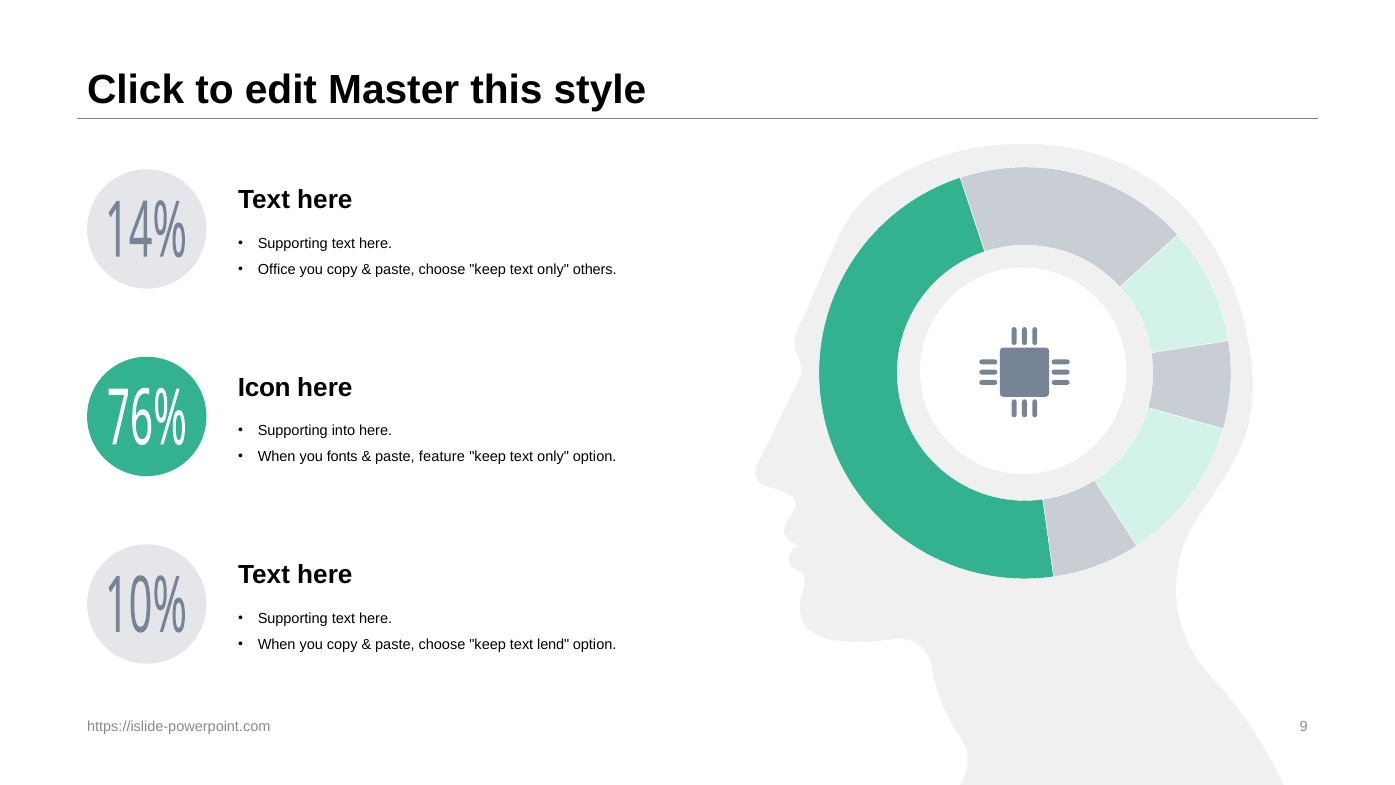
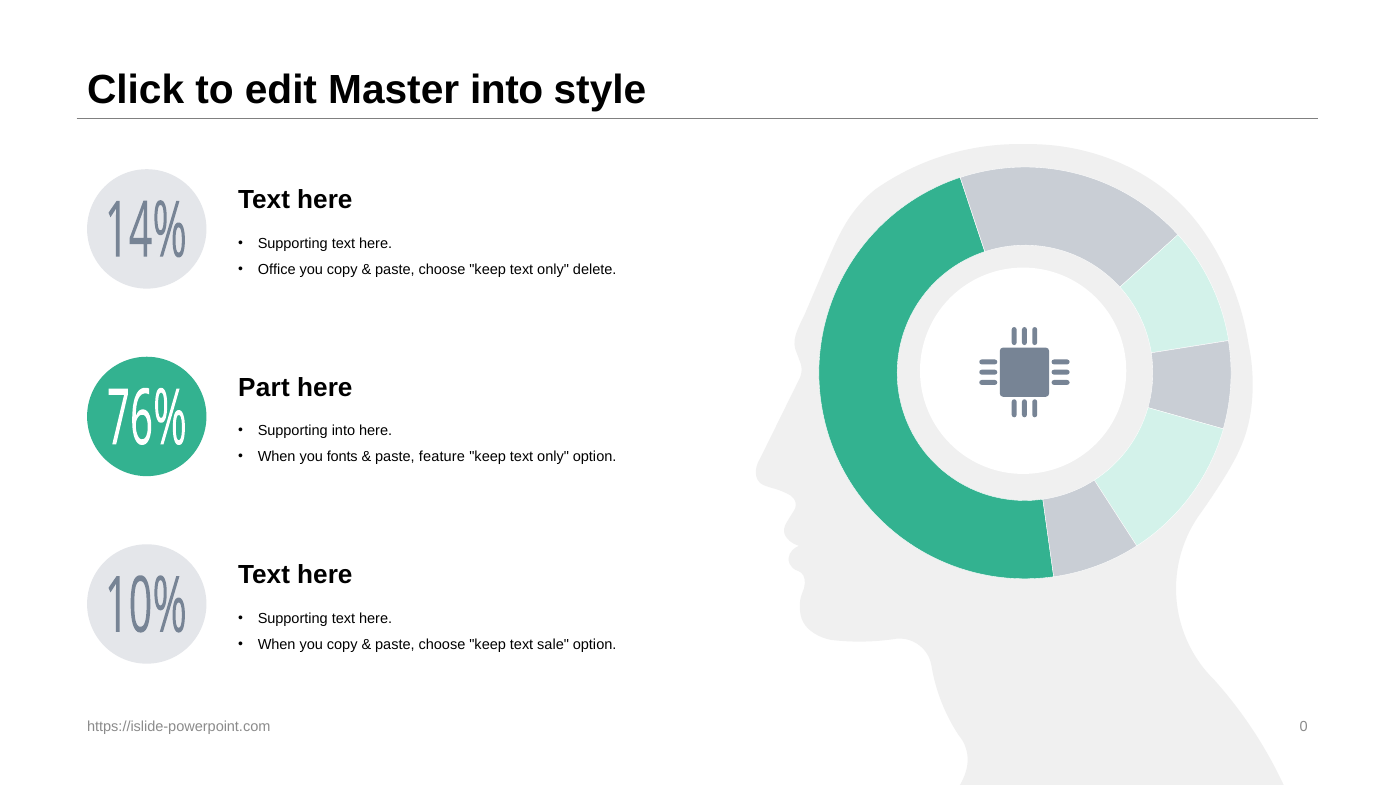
Master this: this -> into
others: others -> delete
Icon: Icon -> Part
lend: lend -> sale
9: 9 -> 0
